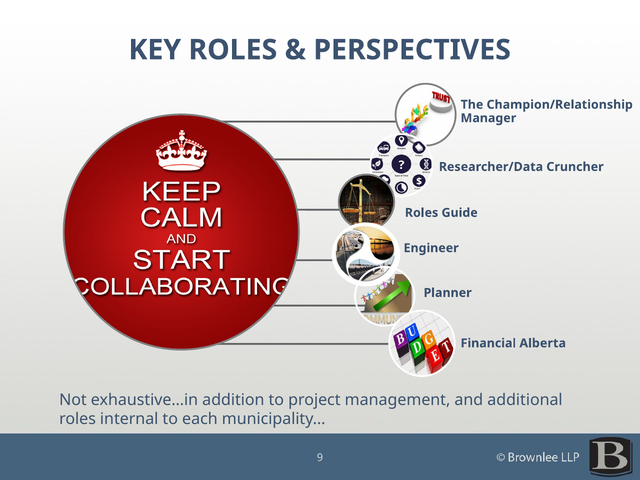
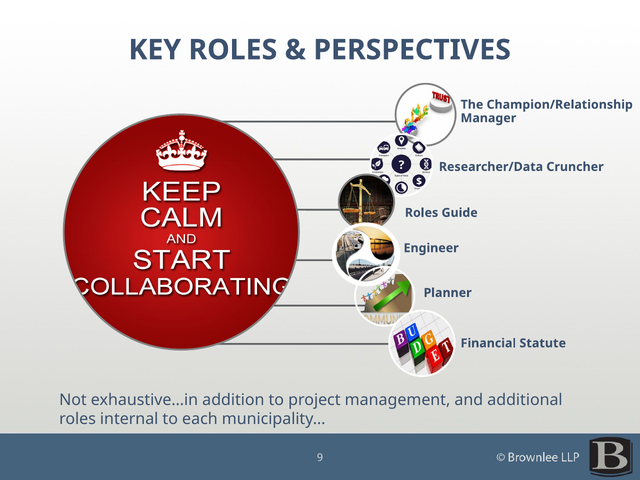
Alberta: Alberta -> Statute
